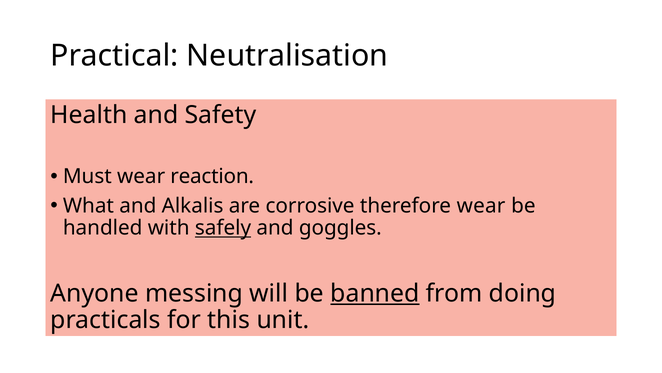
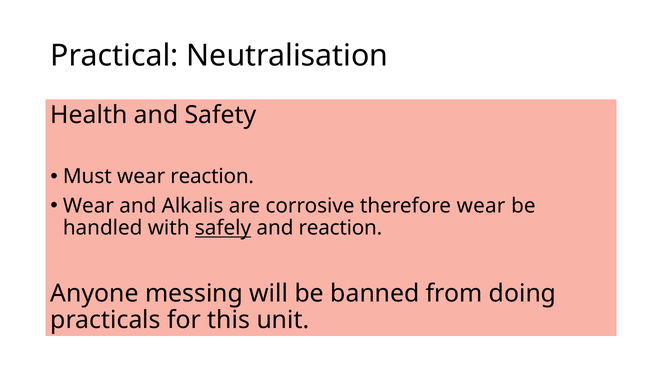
What at (88, 205): What -> Wear
and goggles: goggles -> reaction
banned underline: present -> none
